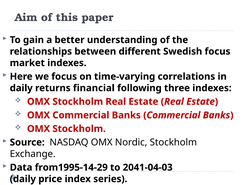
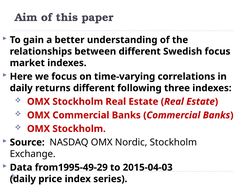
returns financial: financial -> different
from1995-14-29: from1995-14-29 -> from1995-49-29
2041-04-03: 2041-04-03 -> 2015-04-03
